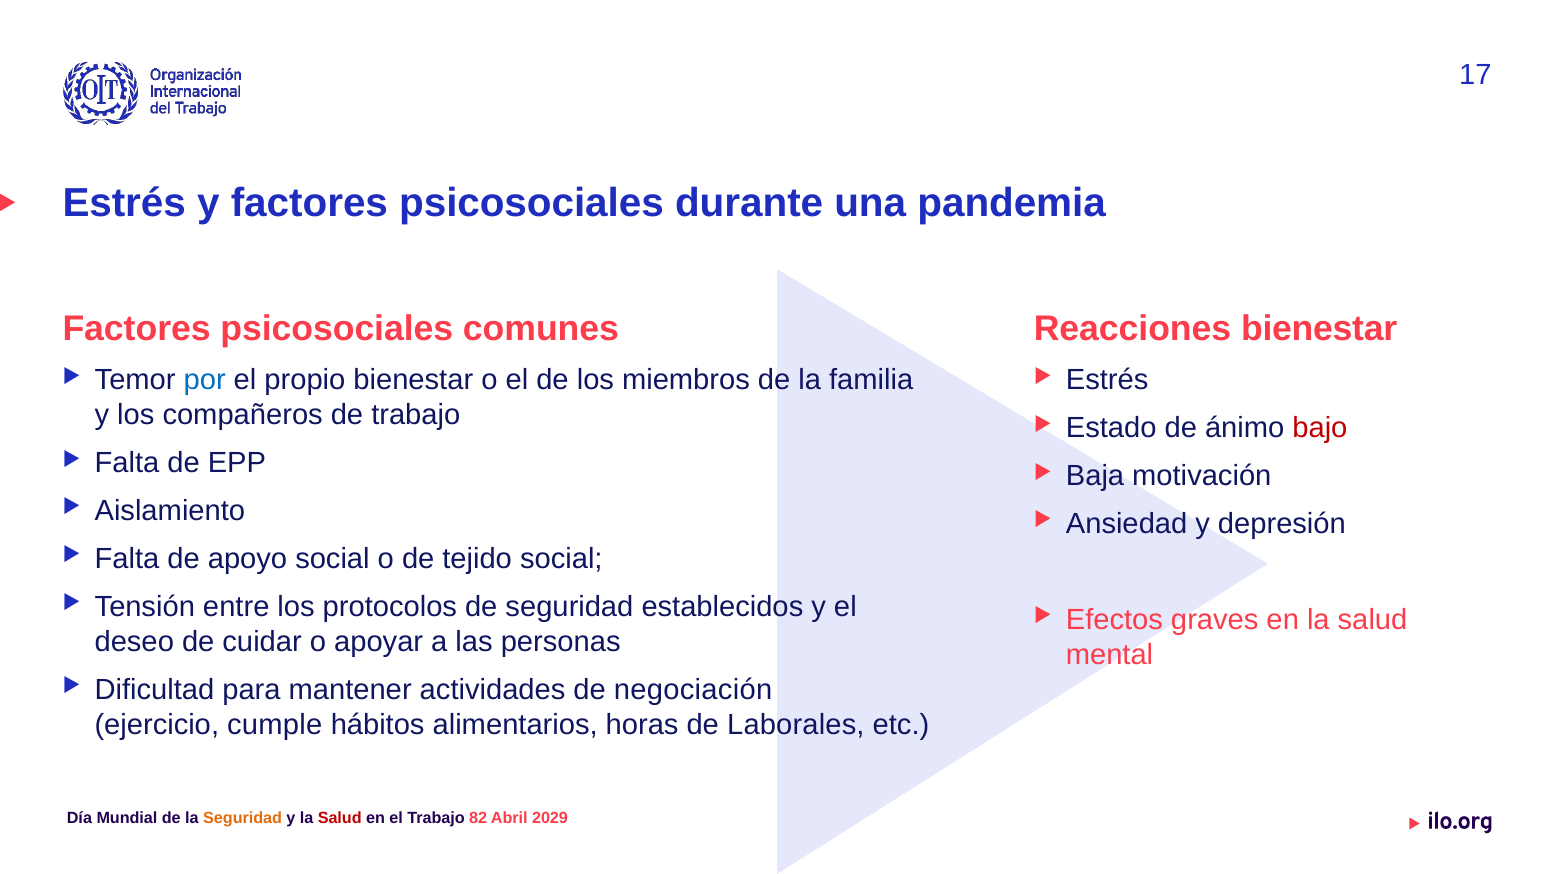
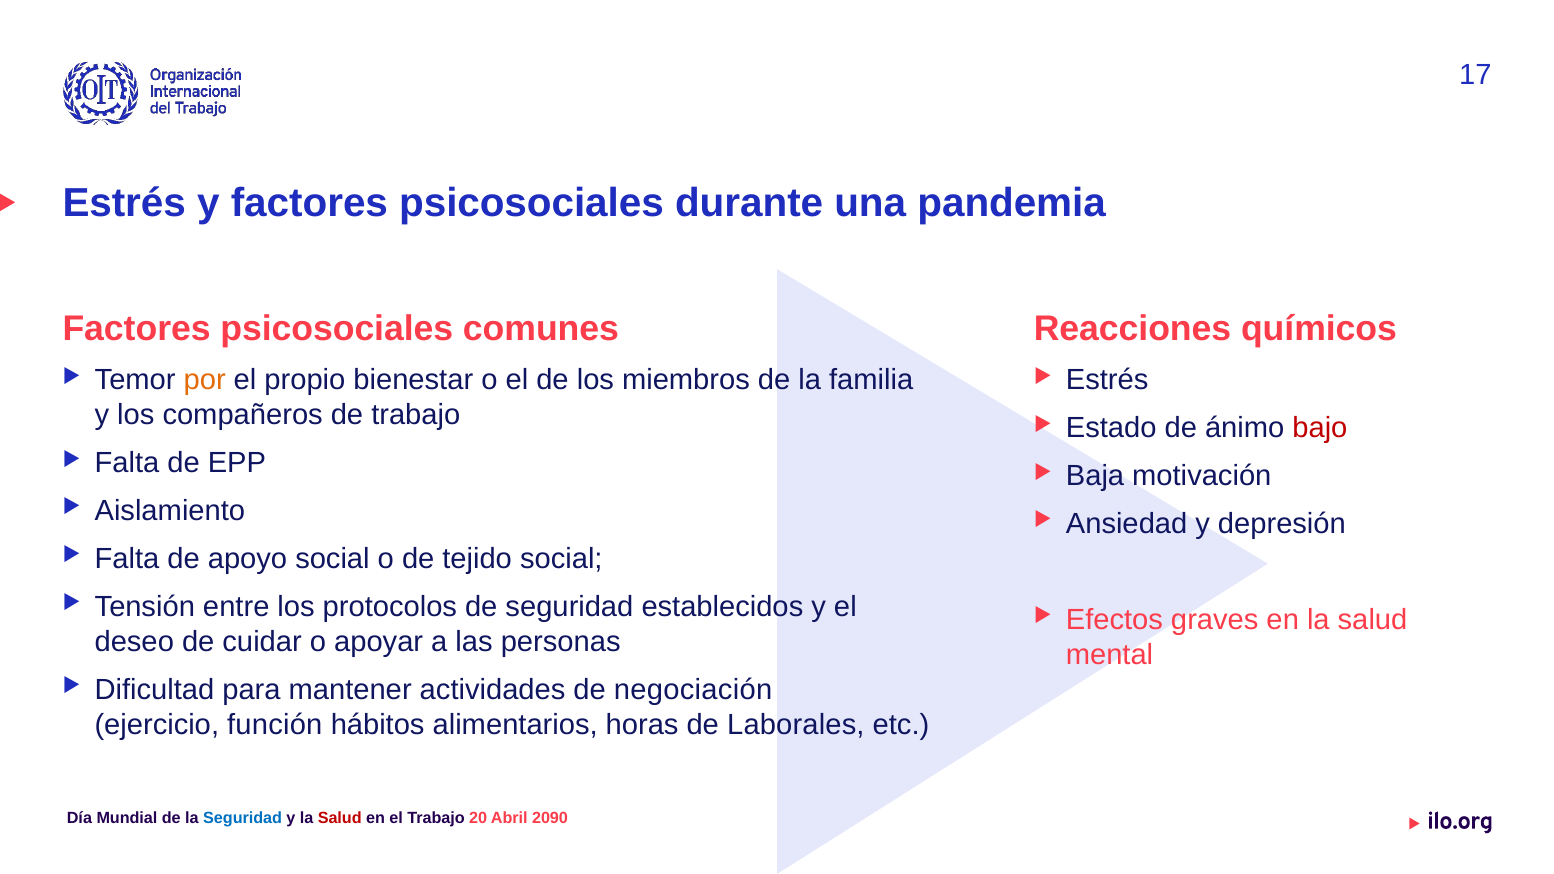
Reacciones bienestar: bienestar -> químicos
por colour: blue -> orange
cumple: cumple -> función
Seguridad at (243, 819) colour: orange -> blue
82: 82 -> 20
2029: 2029 -> 2090
